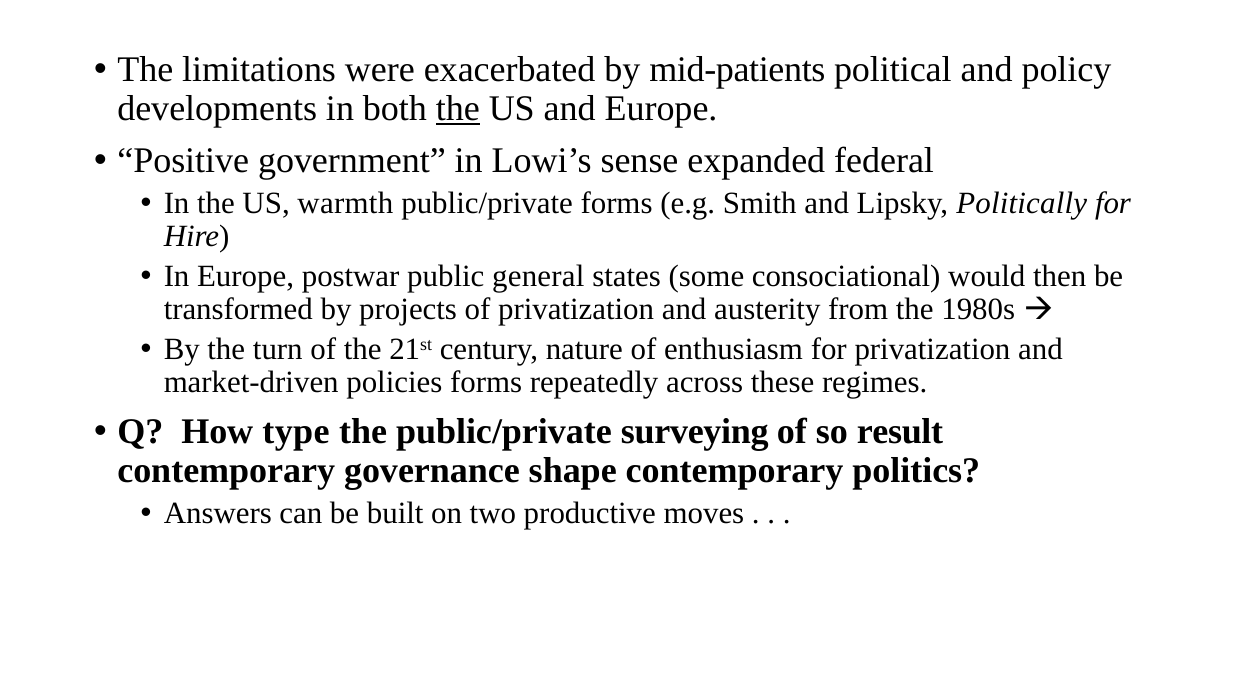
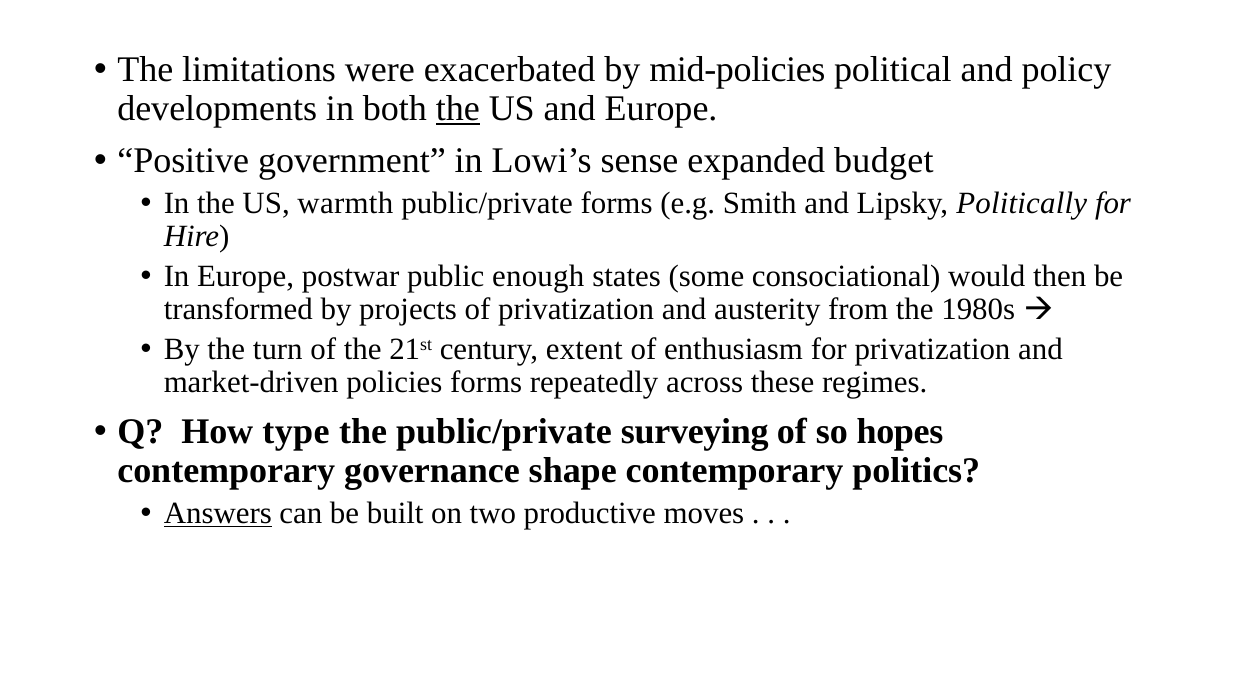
mid-patients: mid-patients -> mid-policies
federal: federal -> budget
general: general -> enough
nature: nature -> extent
result: result -> hopes
Answers underline: none -> present
